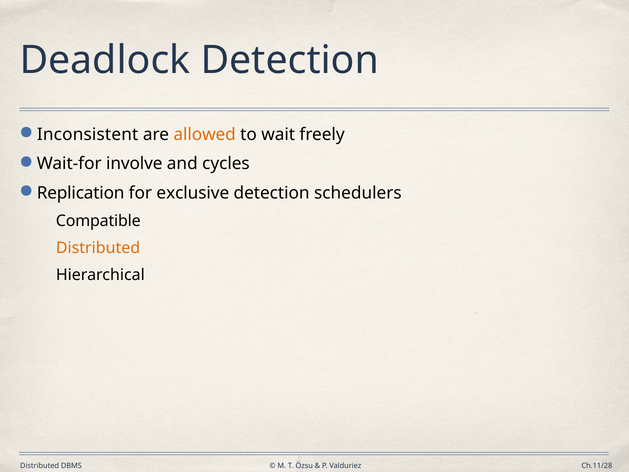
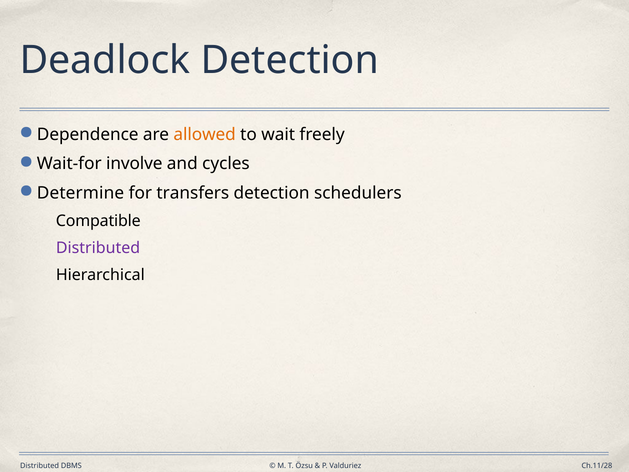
Inconsistent: Inconsistent -> Dependence
Replication: Replication -> Determine
exclusive: exclusive -> transfers
Distributed at (98, 248) colour: orange -> purple
